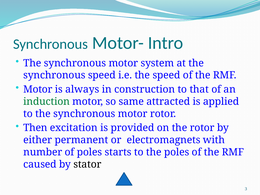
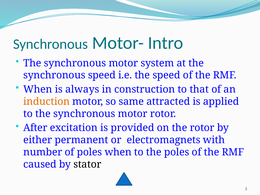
Motor at (38, 89): Motor -> When
induction colour: green -> orange
Then: Then -> After
poles starts: starts -> when
